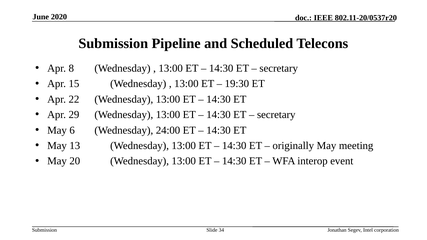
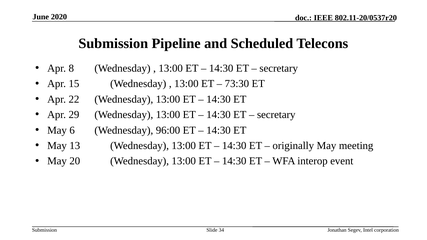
19:30: 19:30 -> 73:30
24:00: 24:00 -> 96:00
